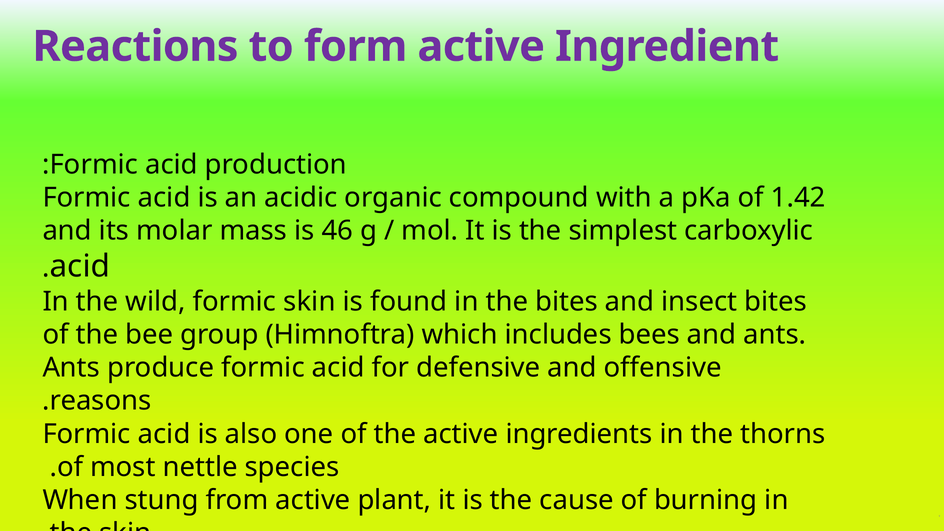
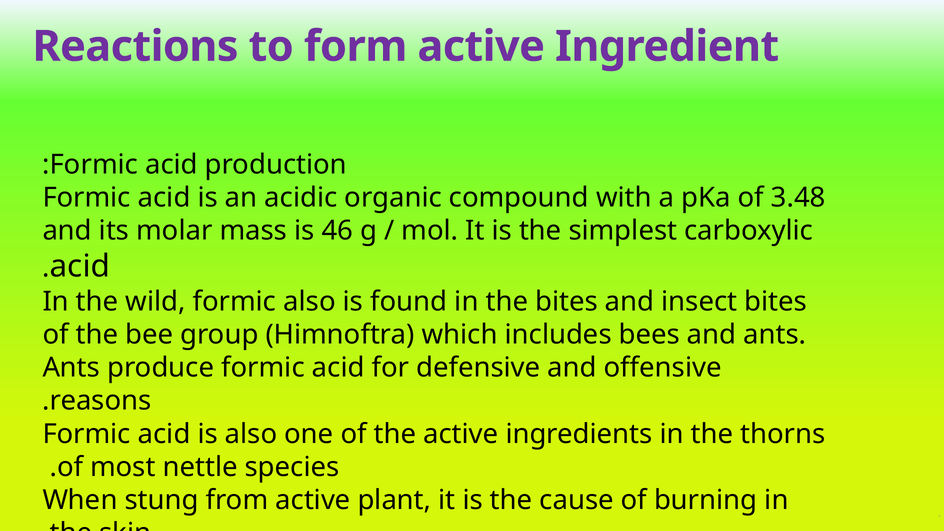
1.42: 1.42 -> 3.48
formic skin: skin -> also
